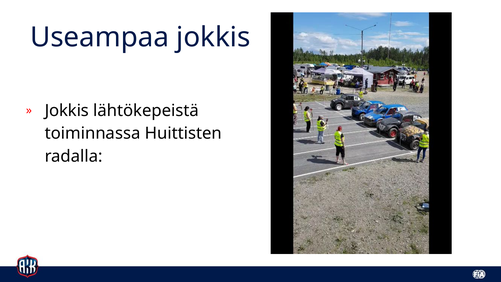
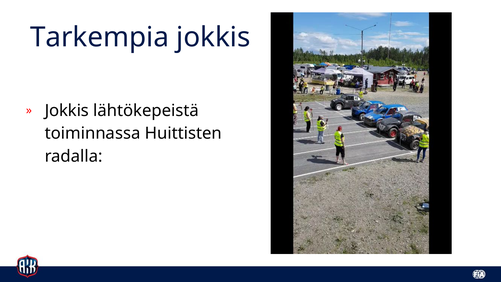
Useampaa: Useampaa -> Tarkempia
